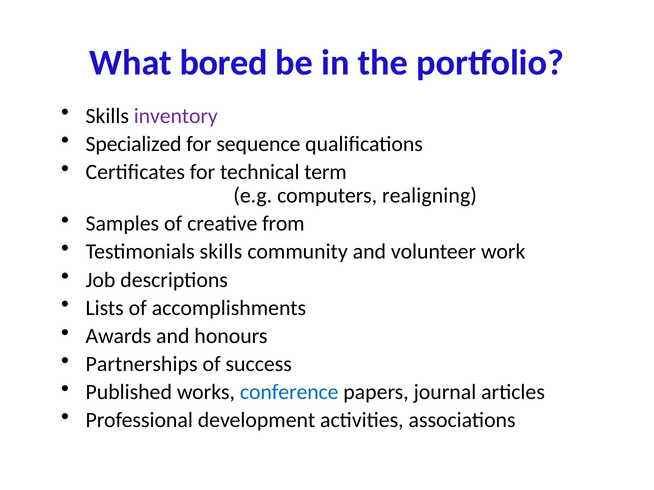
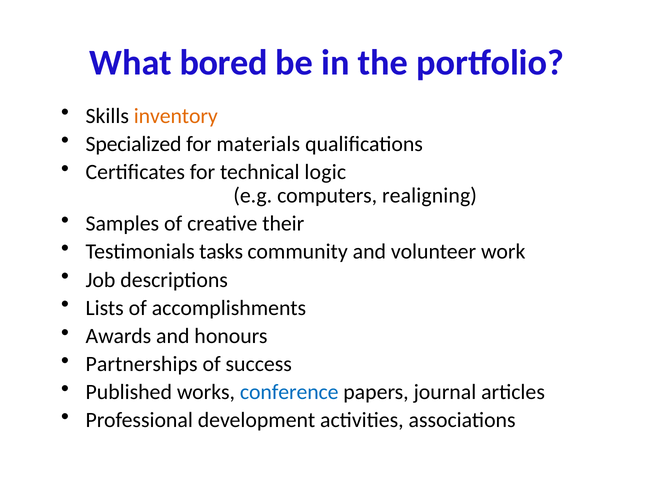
inventory colour: purple -> orange
sequence: sequence -> materials
term: term -> logic
from: from -> their
Testimonials skills: skills -> tasks
